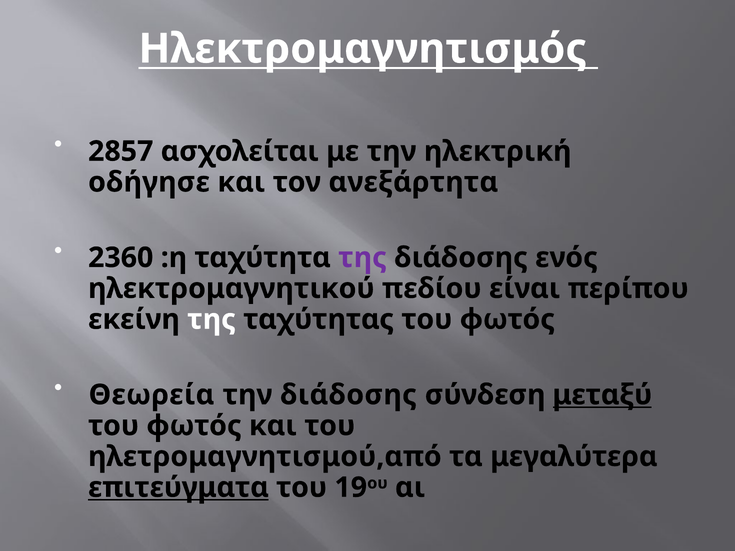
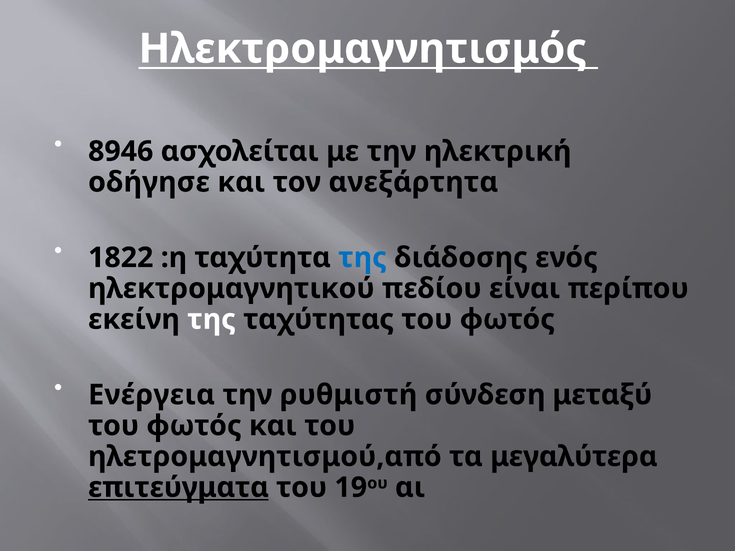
2857: 2857 -> 8946
2360: 2360 -> 1822
της at (362, 258) colour: purple -> blue
Θεωρεία: Θεωρεία -> Ενέργεια
την διάδοσης: διάδοσης -> ρυθμιστή
μεταξύ underline: present -> none
